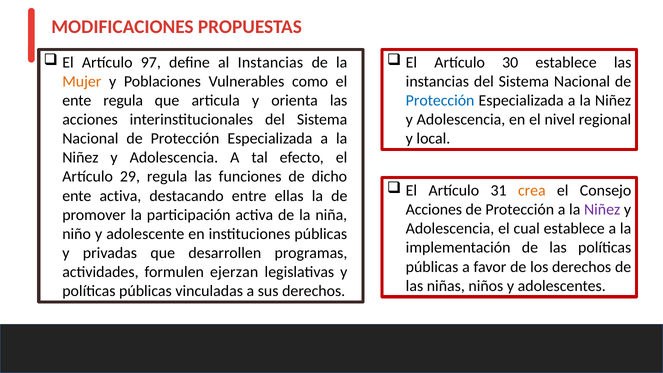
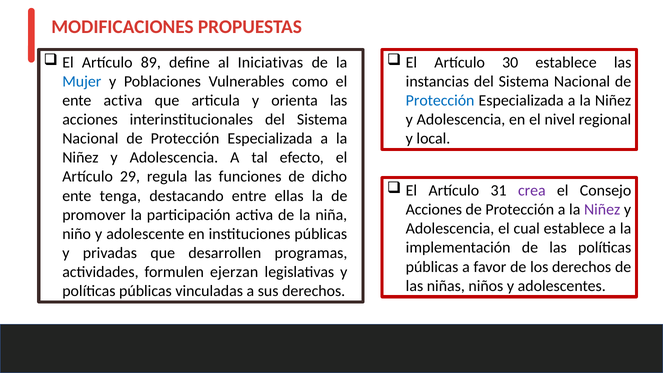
97: 97 -> 89
al Instancias: Instancias -> Iniciativas
Mujer colour: orange -> blue
ente regula: regula -> activa
crea colour: orange -> purple
ente activa: activa -> tenga
